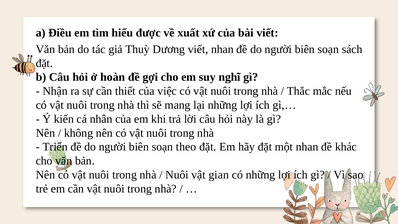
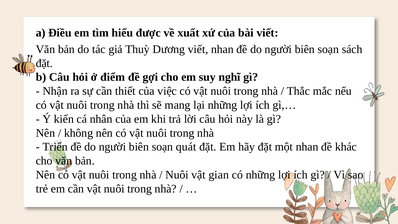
hoàn: hoàn -> điểm
theo: theo -> quát
